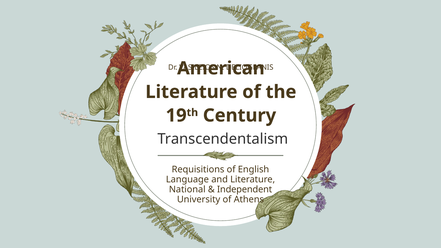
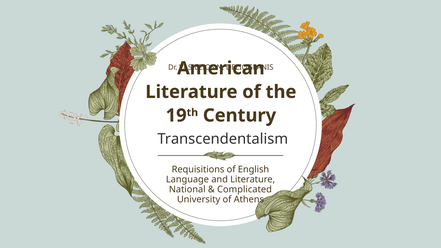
Independent: Independent -> Complicated
